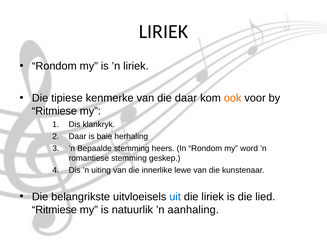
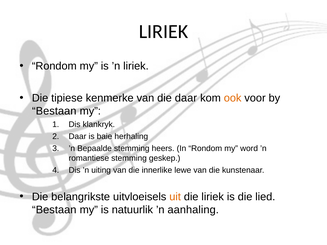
Ritmiese at (54, 111): Ritmiese -> Bestaan
uit colour: blue -> orange
Ritmiese at (54, 210): Ritmiese -> Bestaan
